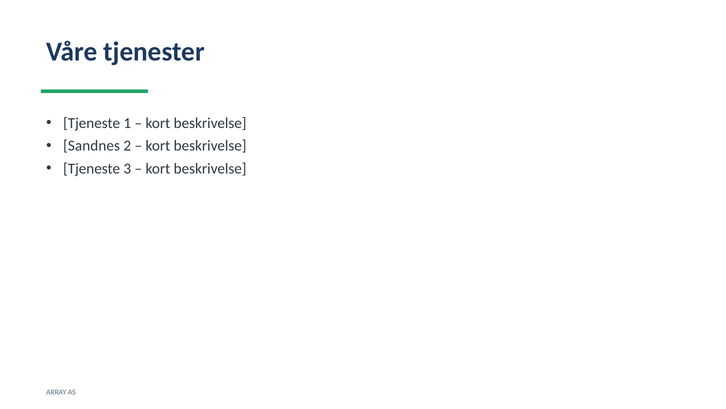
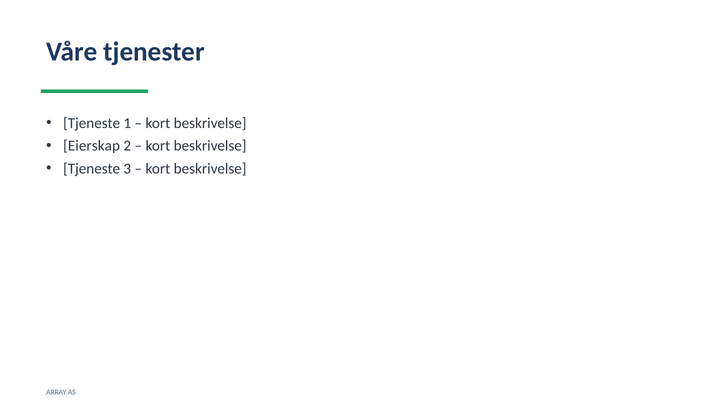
Sandnes: Sandnes -> Eierskap
